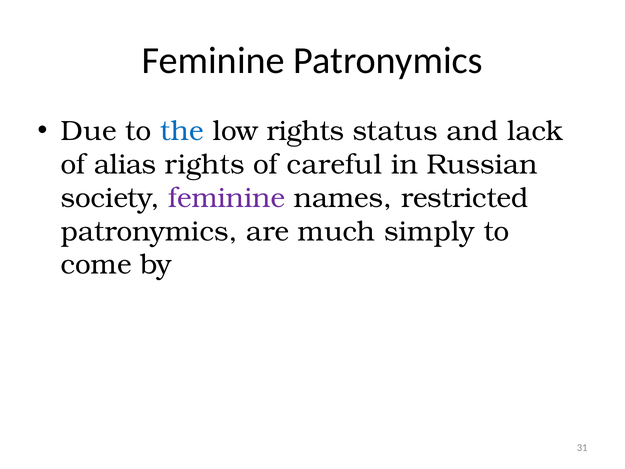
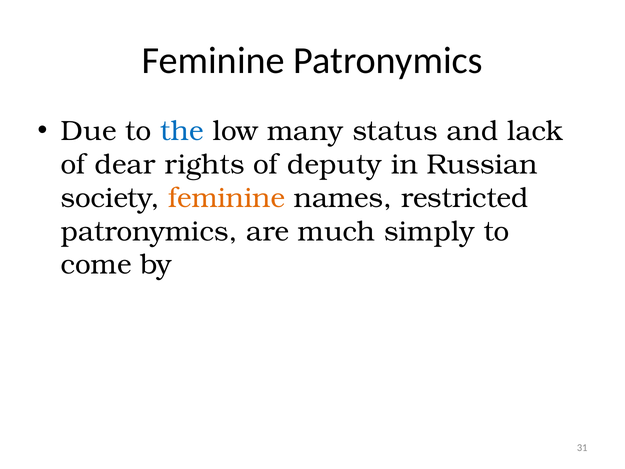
low rights: rights -> many
alias: alias -> dear
careful: careful -> deputy
feminine at (227, 198) colour: purple -> orange
